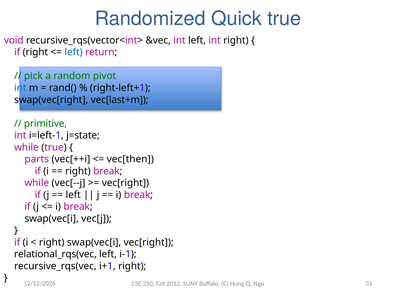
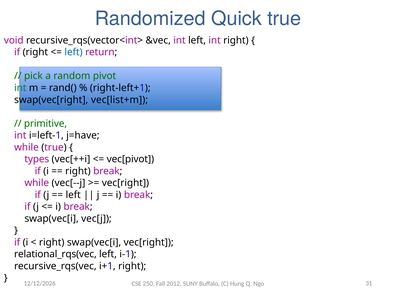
int at (20, 88) colour: blue -> green
vec[last+m: vec[last+m -> vec[list+m
j=state: j=state -> j=have
parts: parts -> types
vec[then: vec[then -> vec[pivot
